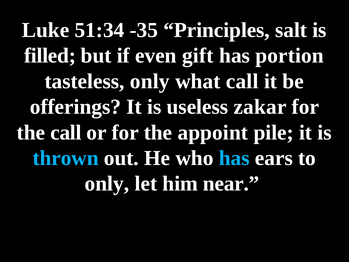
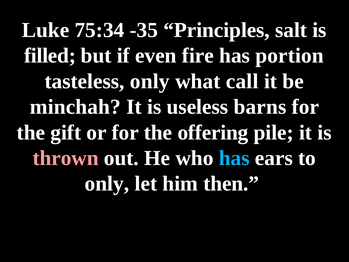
51:34: 51:34 -> 75:34
gift: gift -> fire
offerings: offerings -> minchah
zakar: zakar -> barns
the call: call -> gift
appoint: appoint -> offering
thrown colour: light blue -> pink
near: near -> then
